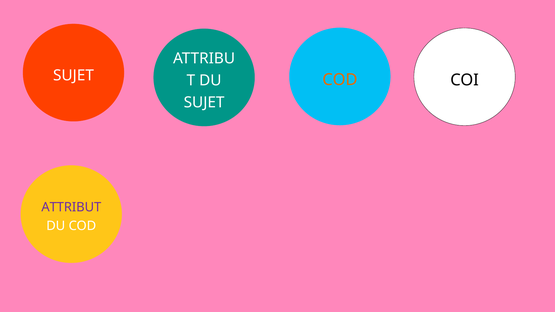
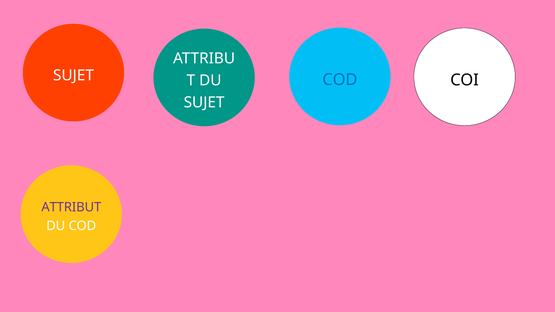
COD at (340, 80) colour: orange -> blue
